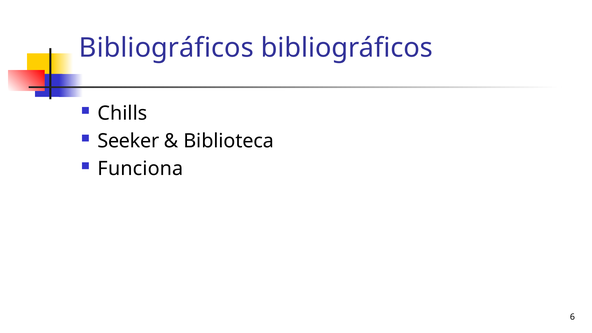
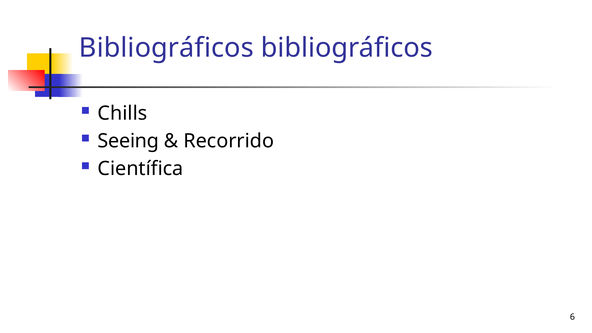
Seeker: Seeker -> Seeing
Biblioteca: Biblioteca -> Recorrido
Funciona: Funciona -> Científica
